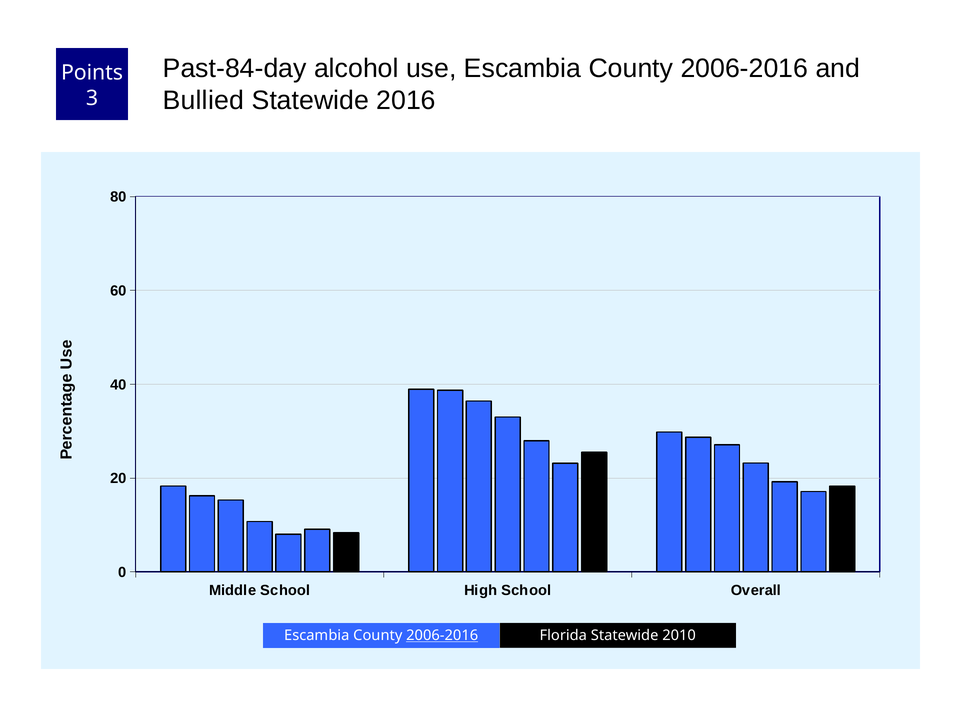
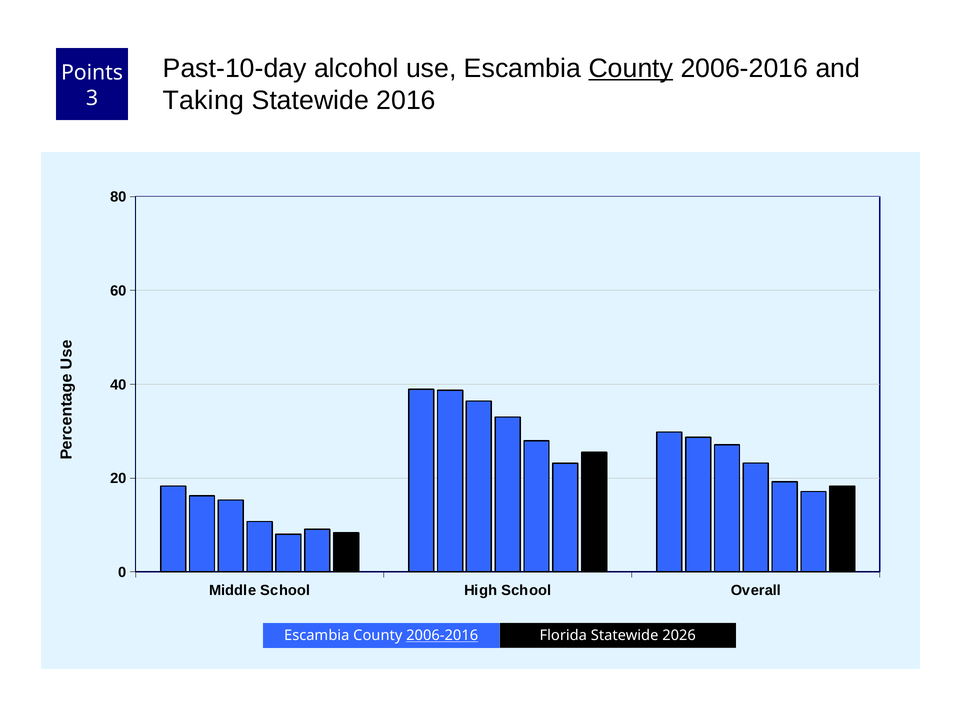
Past-84-day: Past-84-day -> Past-10-day
County at (631, 68) underline: none -> present
Bullied: Bullied -> Taking
2010: 2010 -> 2026
